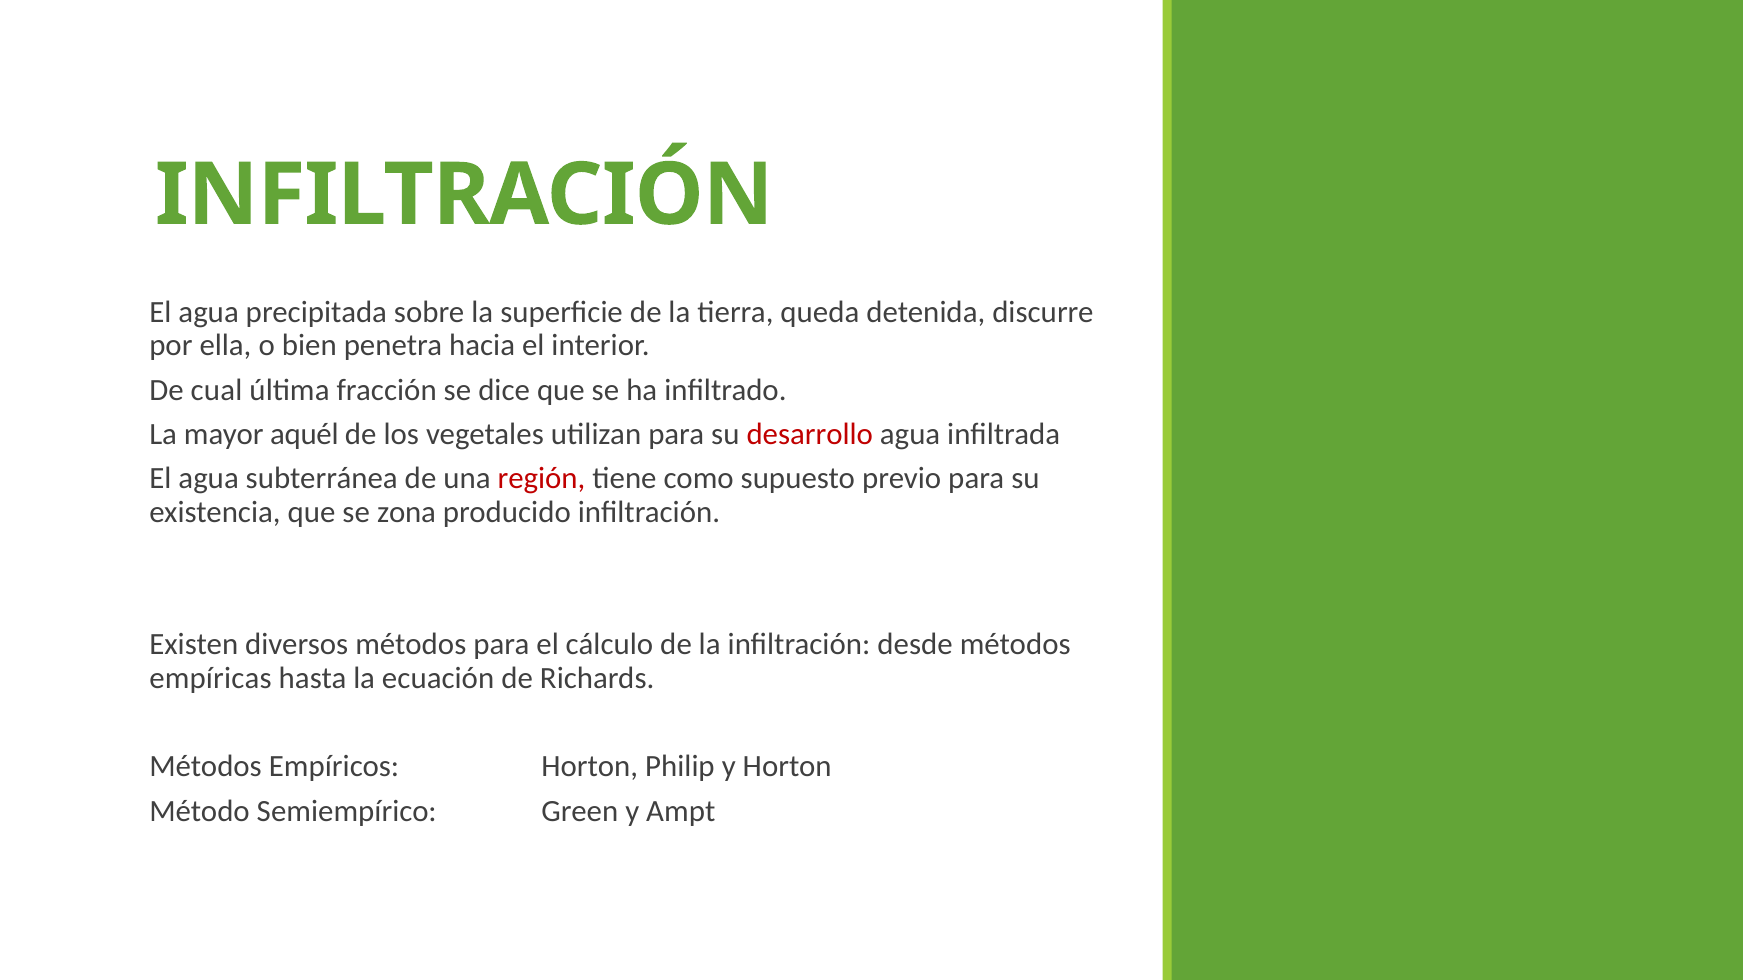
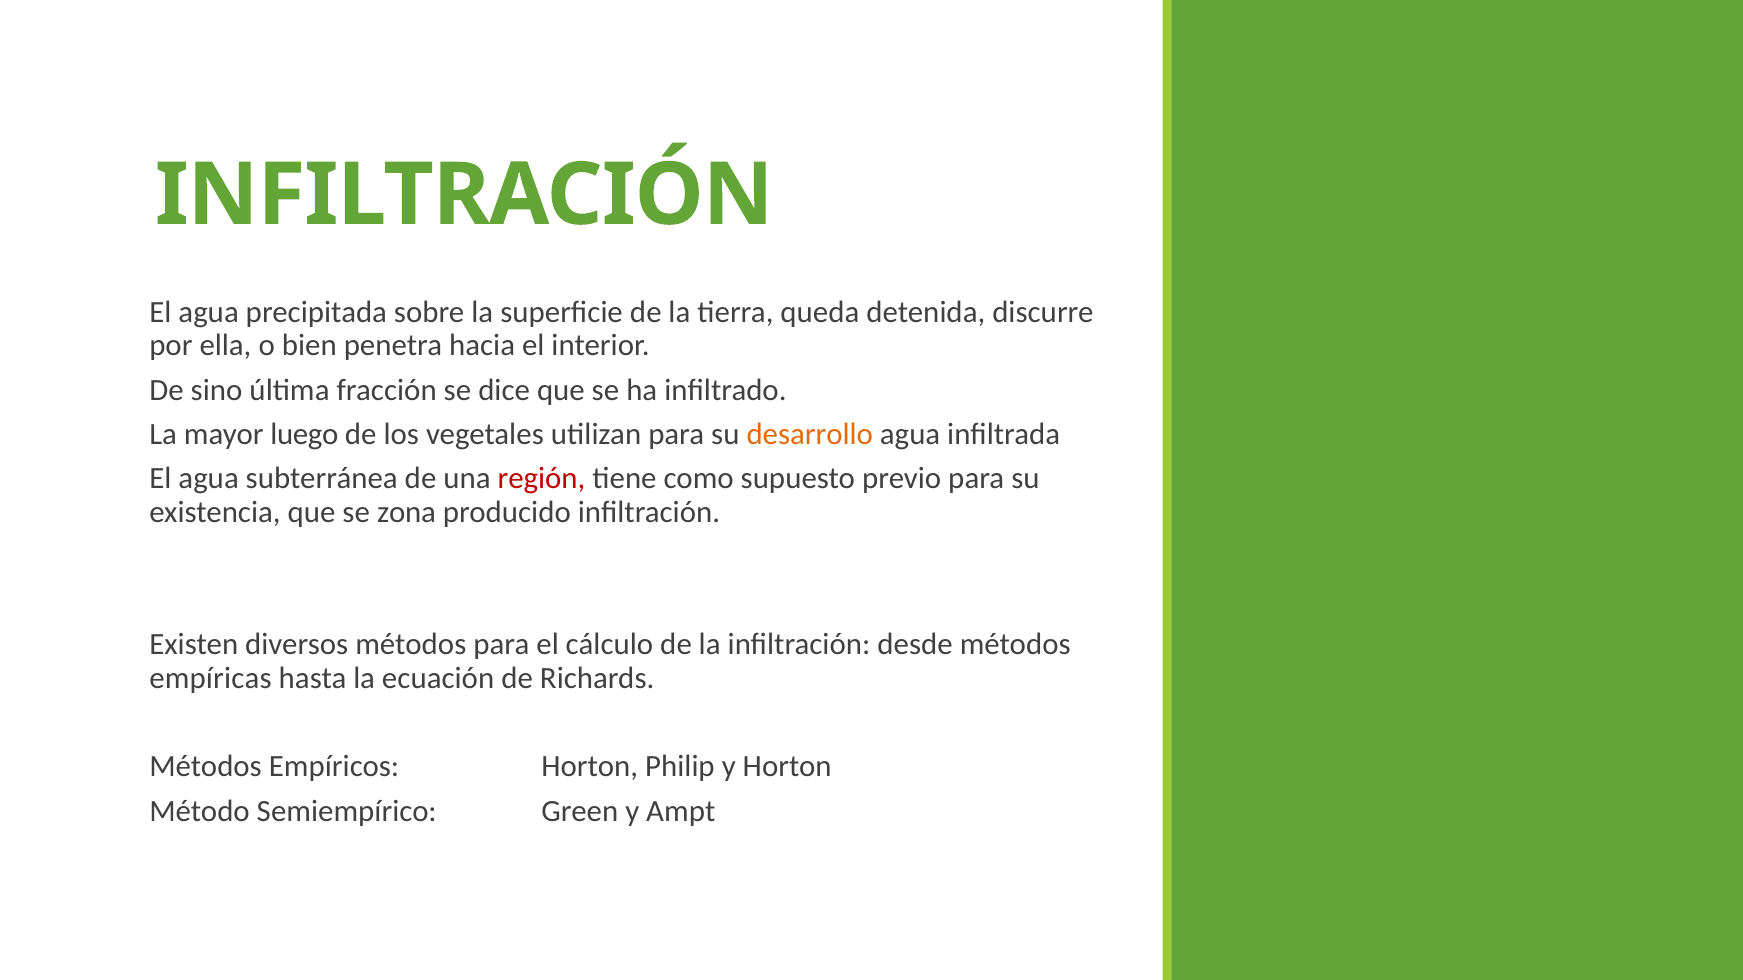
cual: cual -> sino
aquél: aquél -> luego
desarrollo colour: red -> orange
